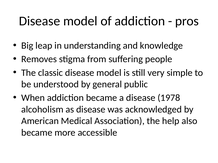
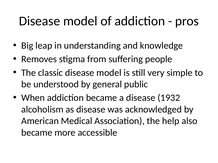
1978: 1978 -> 1932
